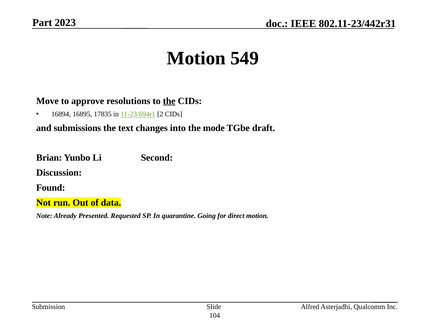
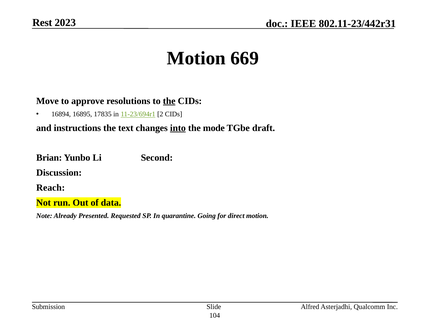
Part: Part -> Rest
549: 549 -> 669
submissions: submissions -> instructions
into underline: none -> present
Found: Found -> Reach
